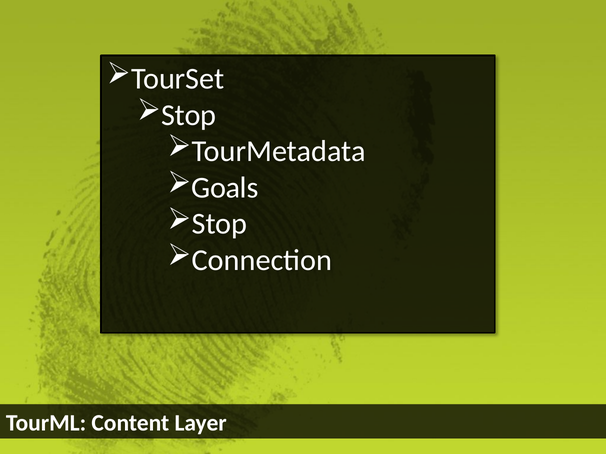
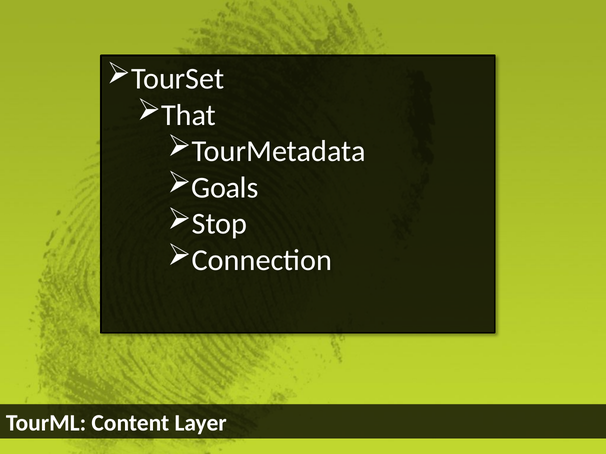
Stop at (189, 115): Stop -> That
